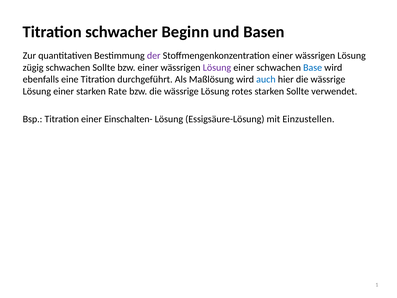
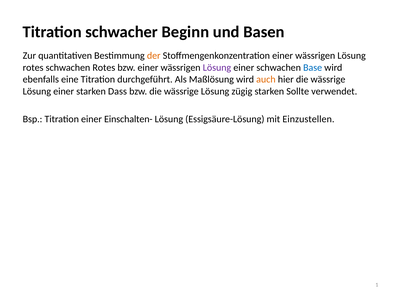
der colour: purple -> orange
zügig at (33, 67): zügig -> rotes
schwachen Sollte: Sollte -> Rotes
auch colour: blue -> orange
Rate: Rate -> Dass
rotes: rotes -> zügig
